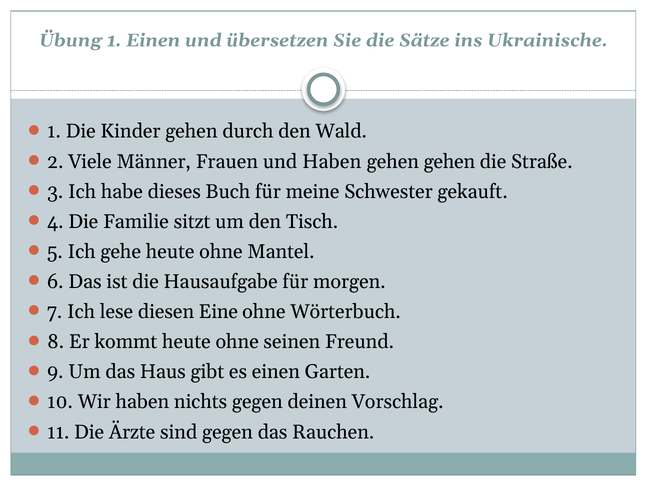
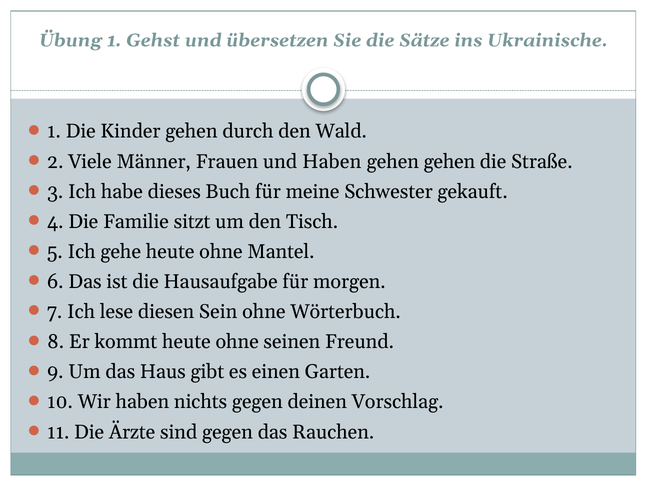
1 Einen: Einen -> Gehst
Eine: Eine -> Sein
